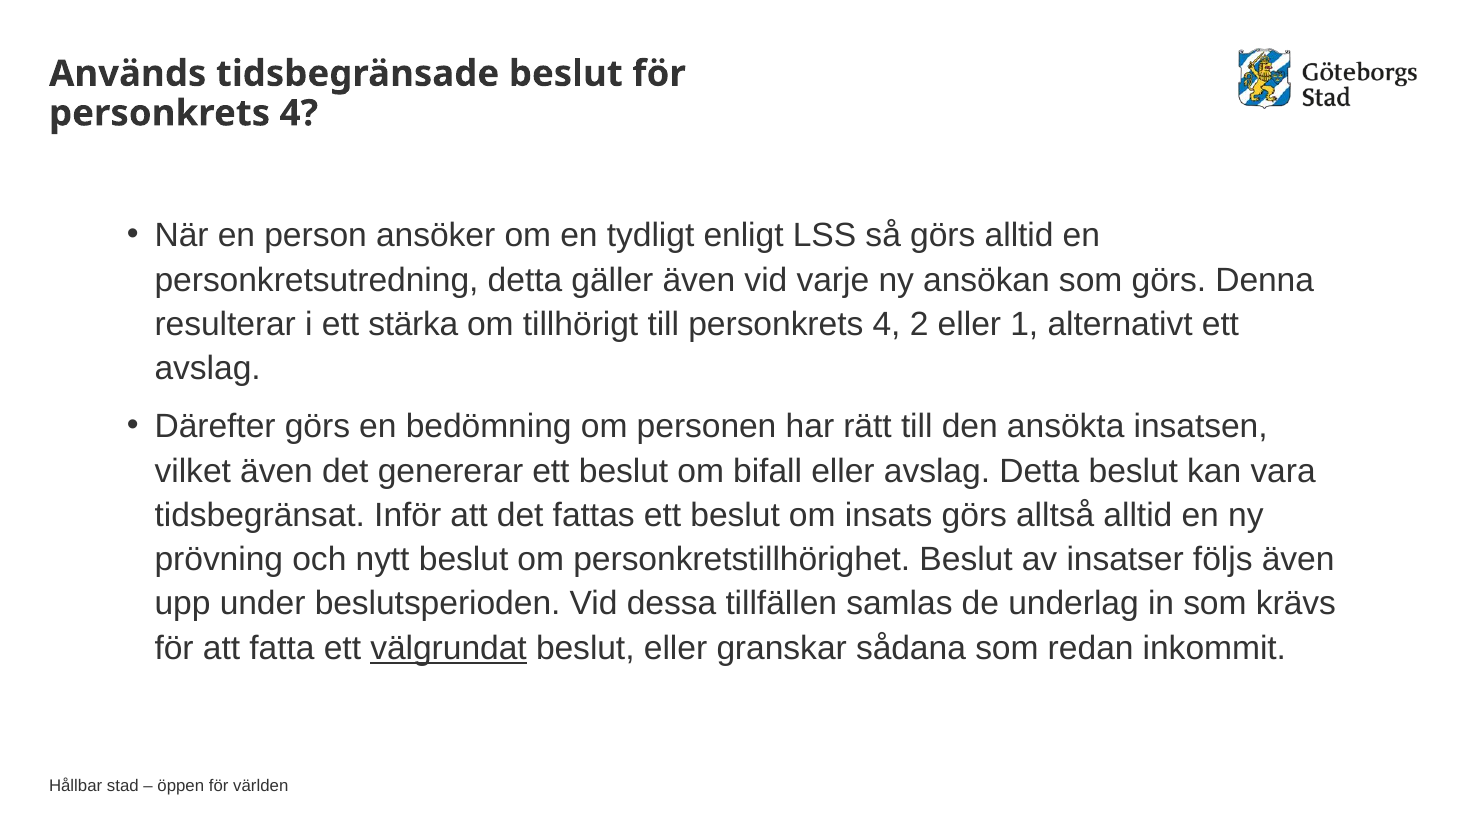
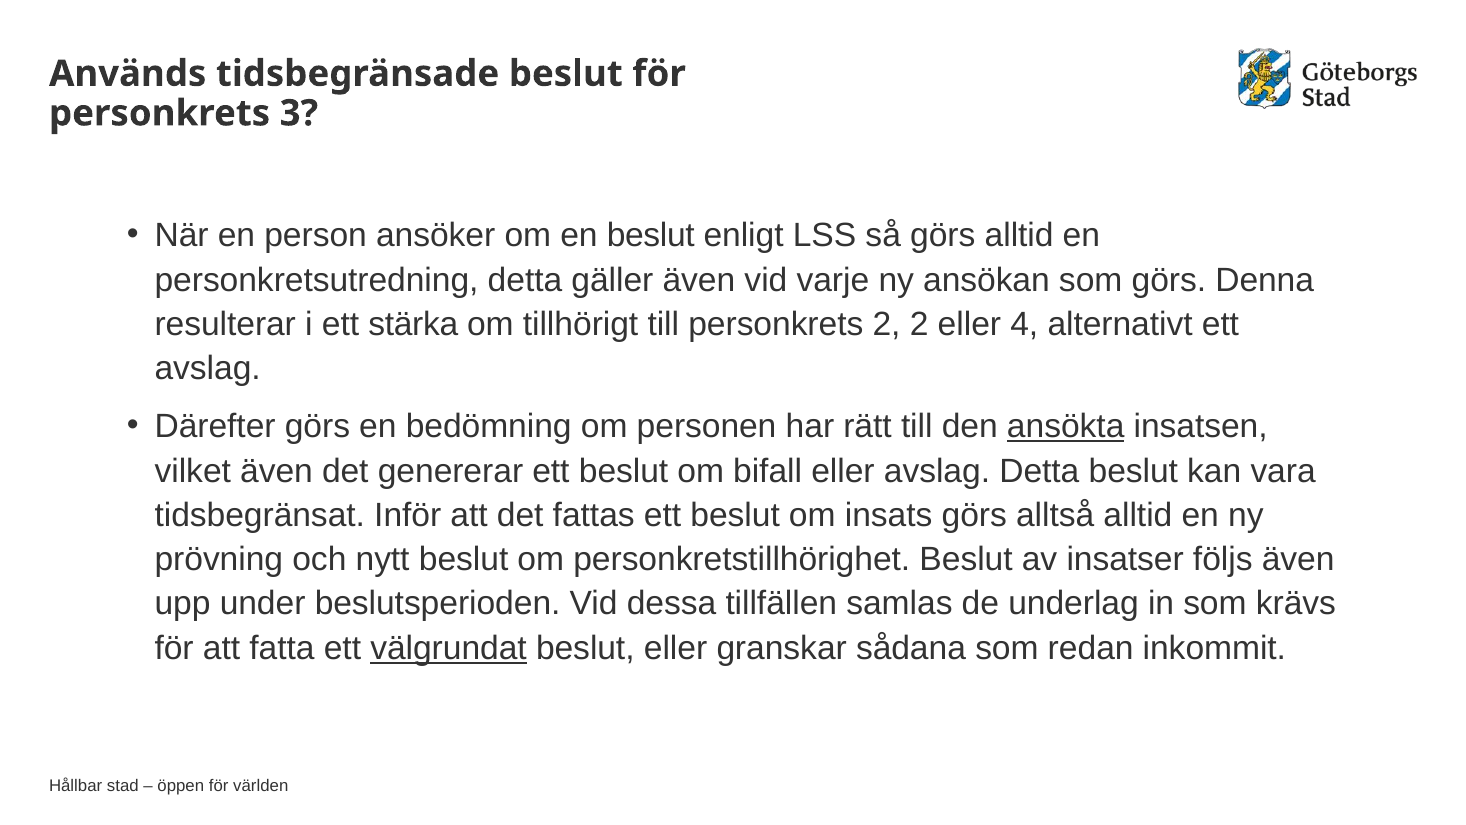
4 at (299, 113): 4 -> 3
en tydligt: tydligt -> beslut
till personkrets 4: 4 -> 2
1: 1 -> 4
ansökta underline: none -> present
